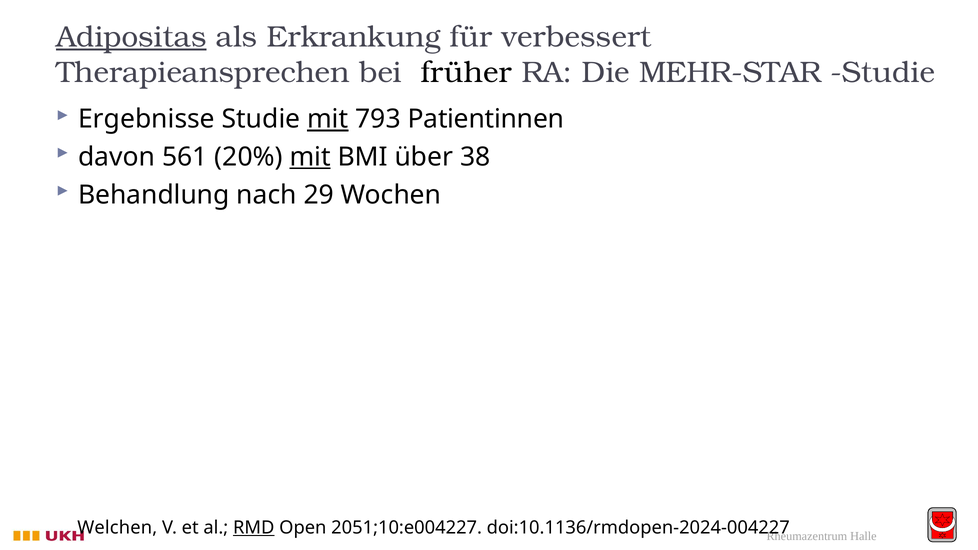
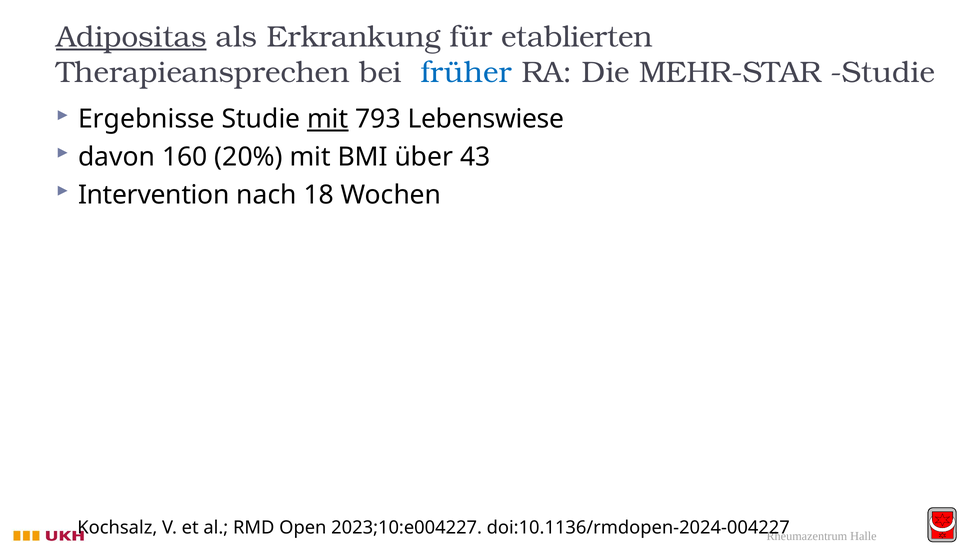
verbessert: verbessert -> etablierten
früher colour: black -> blue
Patientinnen: Patientinnen -> Lebenswiese
561: 561 -> 160
mit at (310, 157) underline: present -> none
38: 38 -> 43
Behandlung: Behandlung -> Intervention
29: 29 -> 18
Welchen: Welchen -> Kochsalz
RMD underline: present -> none
2051;10:e004227: 2051;10:e004227 -> 2023;10:e004227
